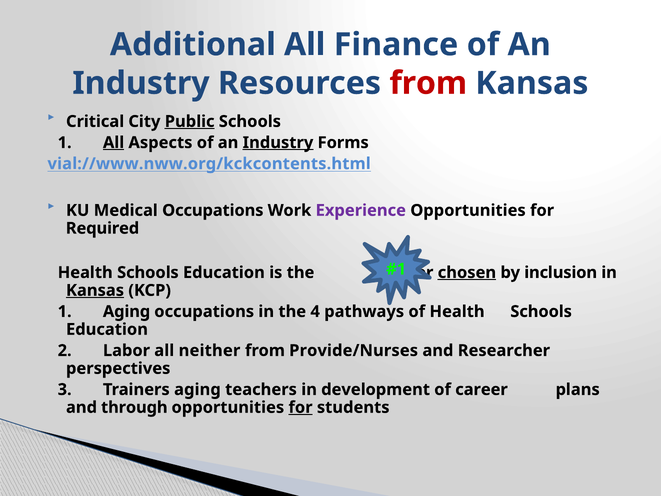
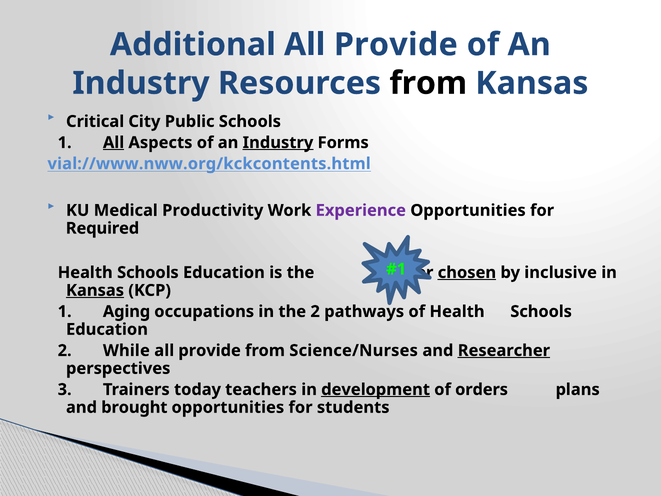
Additional All Finance: Finance -> Provide
from at (428, 83) colour: red -> black
Public underline: present -> none
Medical Occupations: Occupations -> Productivity
inclusion: inclusion -> inclusive
the 4: 4 -> 2
Labor: Labor -> While
neither at (209, 350): neither -> provide
Provide/Nurses: Provide/Nurses -> Science/Nurses
Researcher underline: none -> present
Trainers aging: aging -> today
development underline: none -> present
career: career -> orders
through: through -> brought
for at (301, 407) underline: present -> none
